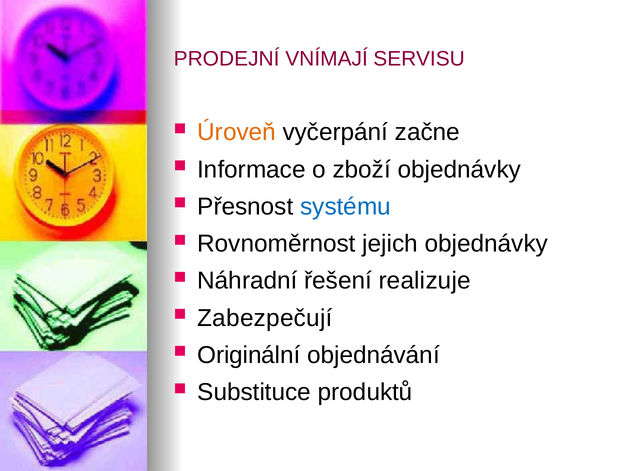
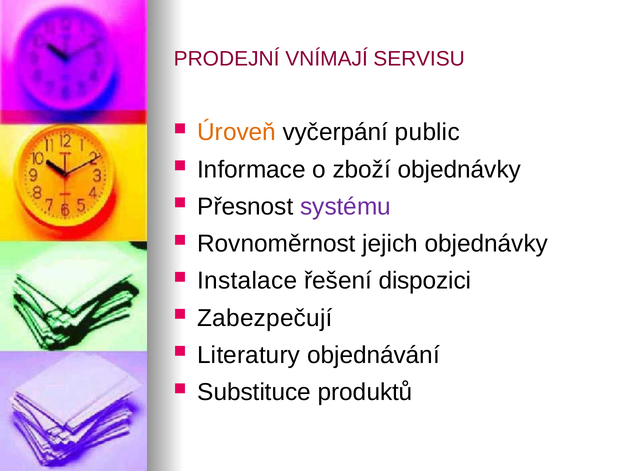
začne: začne -> public
systému colour: blue -> purple
Náhradní: Náhradní -> Instalace
realizuje: realizuje -> dispozici
Originální: Originální -> Literatury
